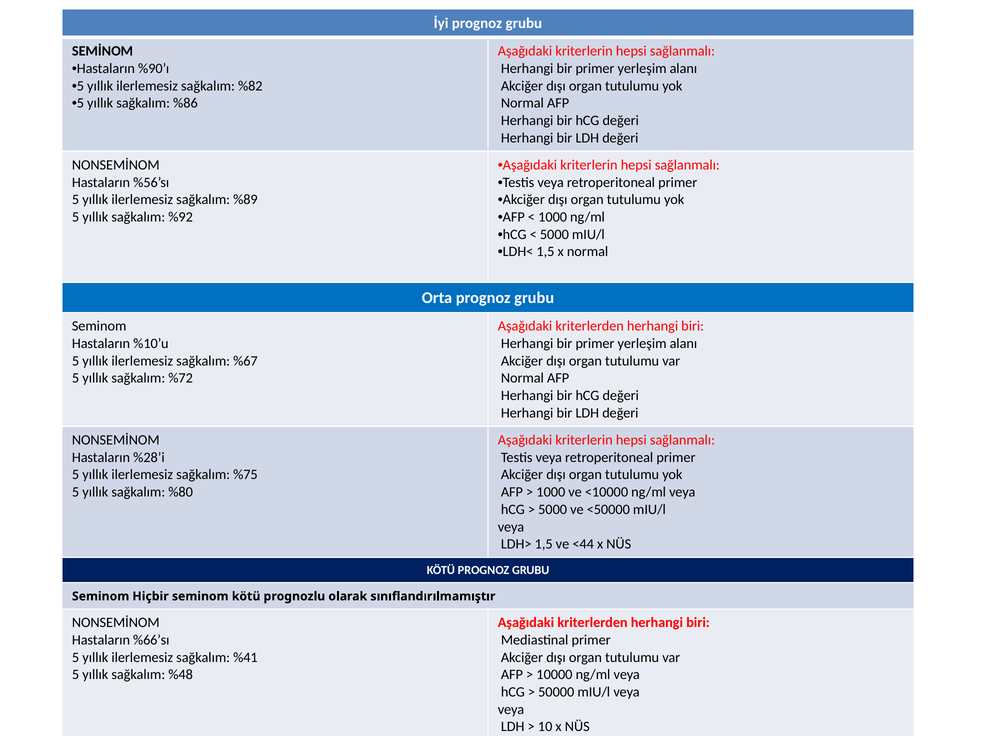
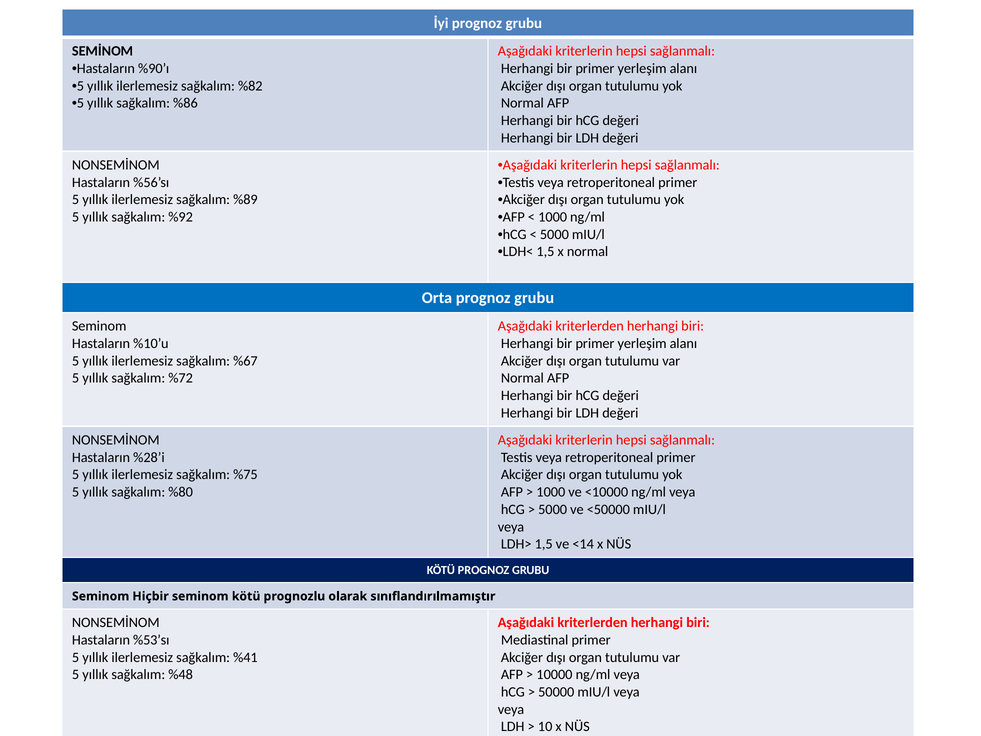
<44: <44 -> <14
%66’sı: %66’sı -> %53’sı
